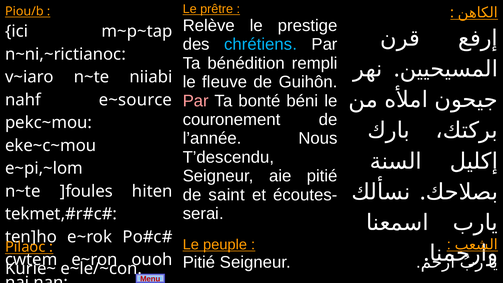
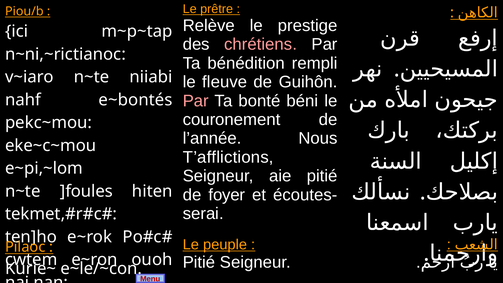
chrétiens colour: light blue -> pink
e~source: e~source -> e~bontés
T’descendu: T’descendu -> T’afflictions
saint: saint -> foyer
